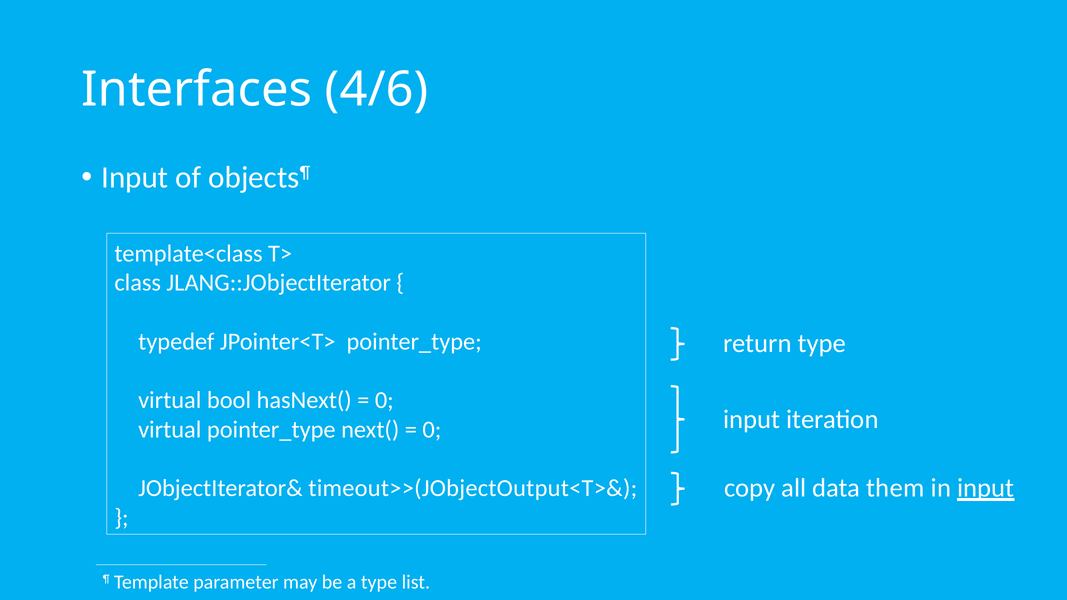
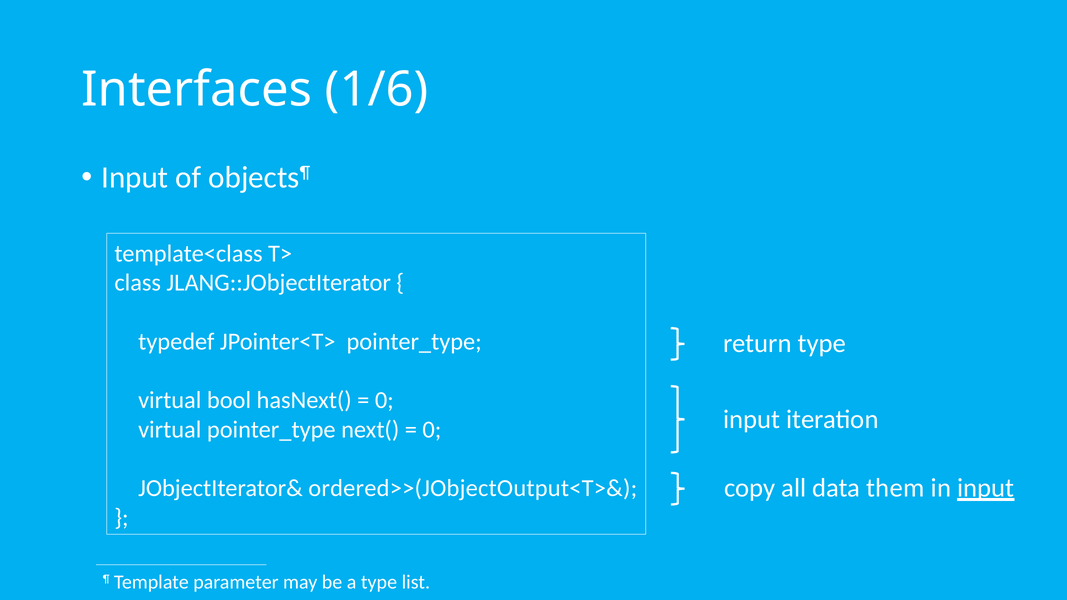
4/6: 4/6 -> 1/6
timeout>>(JObjectOutput<T>&: timeout>>(JObjectOutput<T>& -> ordered>>(JObjectOutput<T>&
